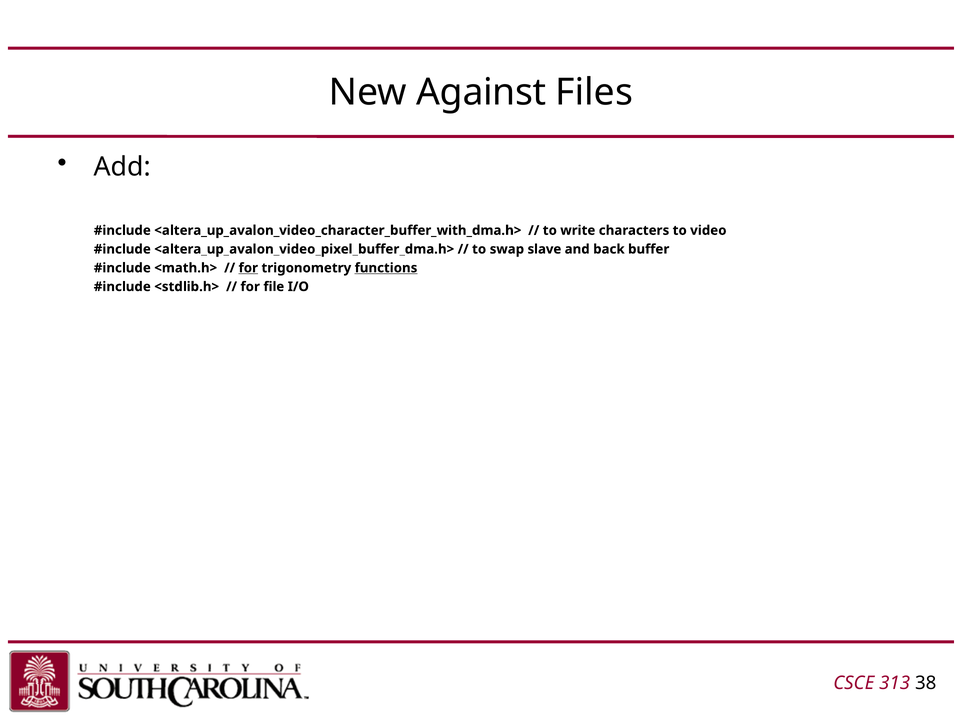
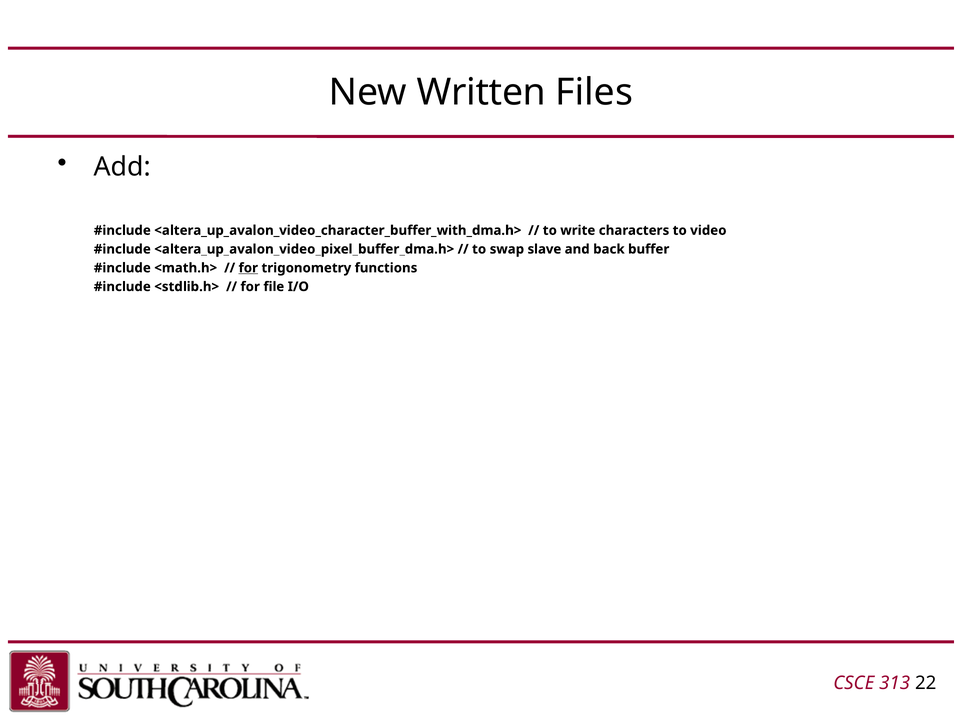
Against: Against -> Written
functions underline: present -> none
38: 38 -> 22
